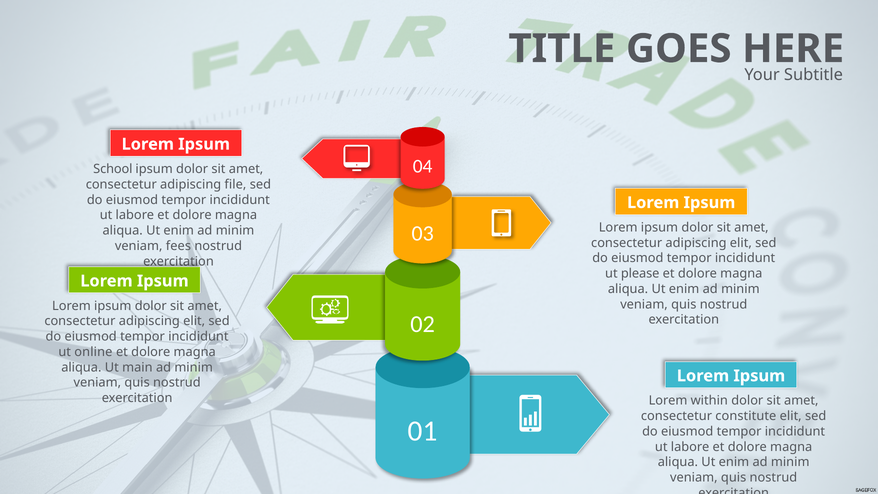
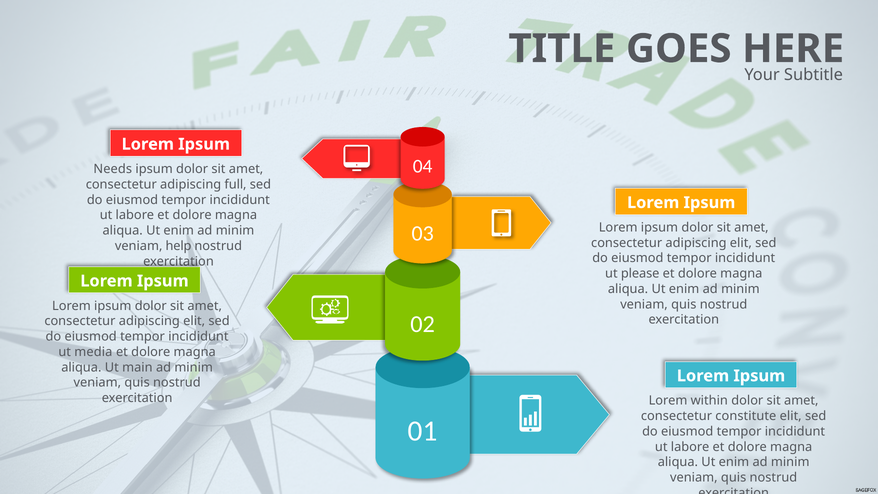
School: School -> Needs
file: file -> full
fees: fees -> help
online: online -> media
